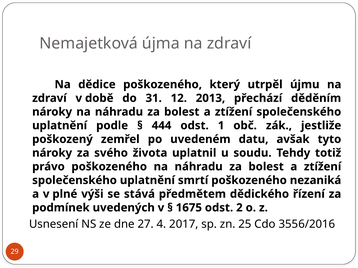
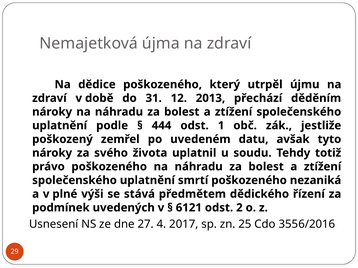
1675: 1675 -> 6121
